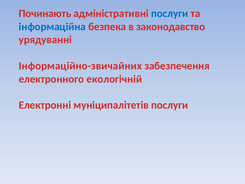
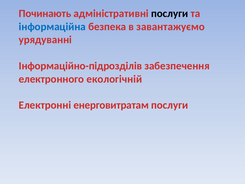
послуги at (170, 14) colour: blue -> black
законодавство: законодавство -> завантажуємо
Інформаційно-звичайних: Інформаційно-звичайних -> Інформаційно-підрозділів
муніципалітетів: муніципалітетів -> енерговитратам
